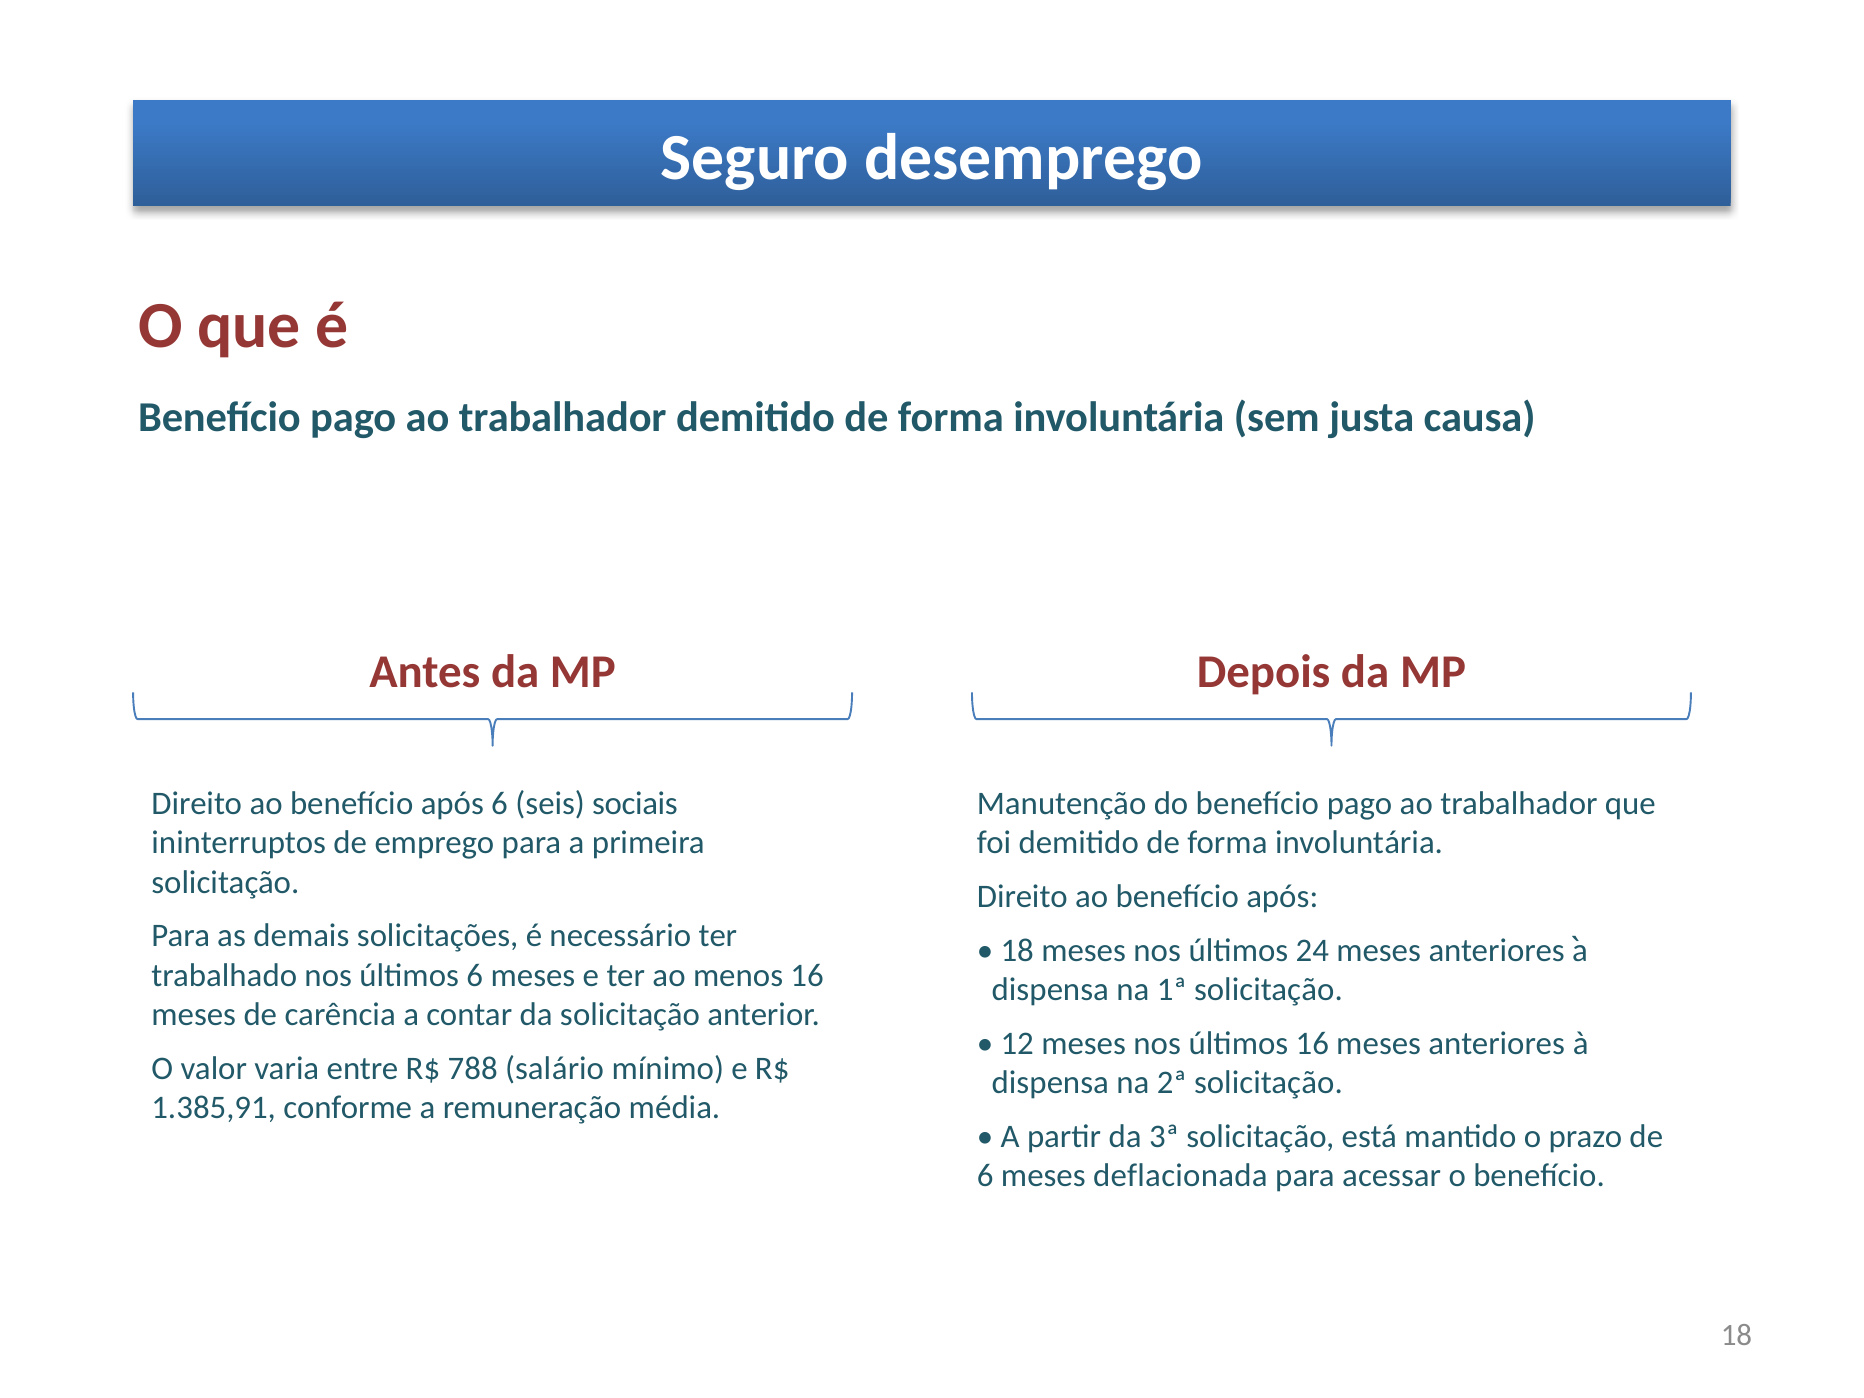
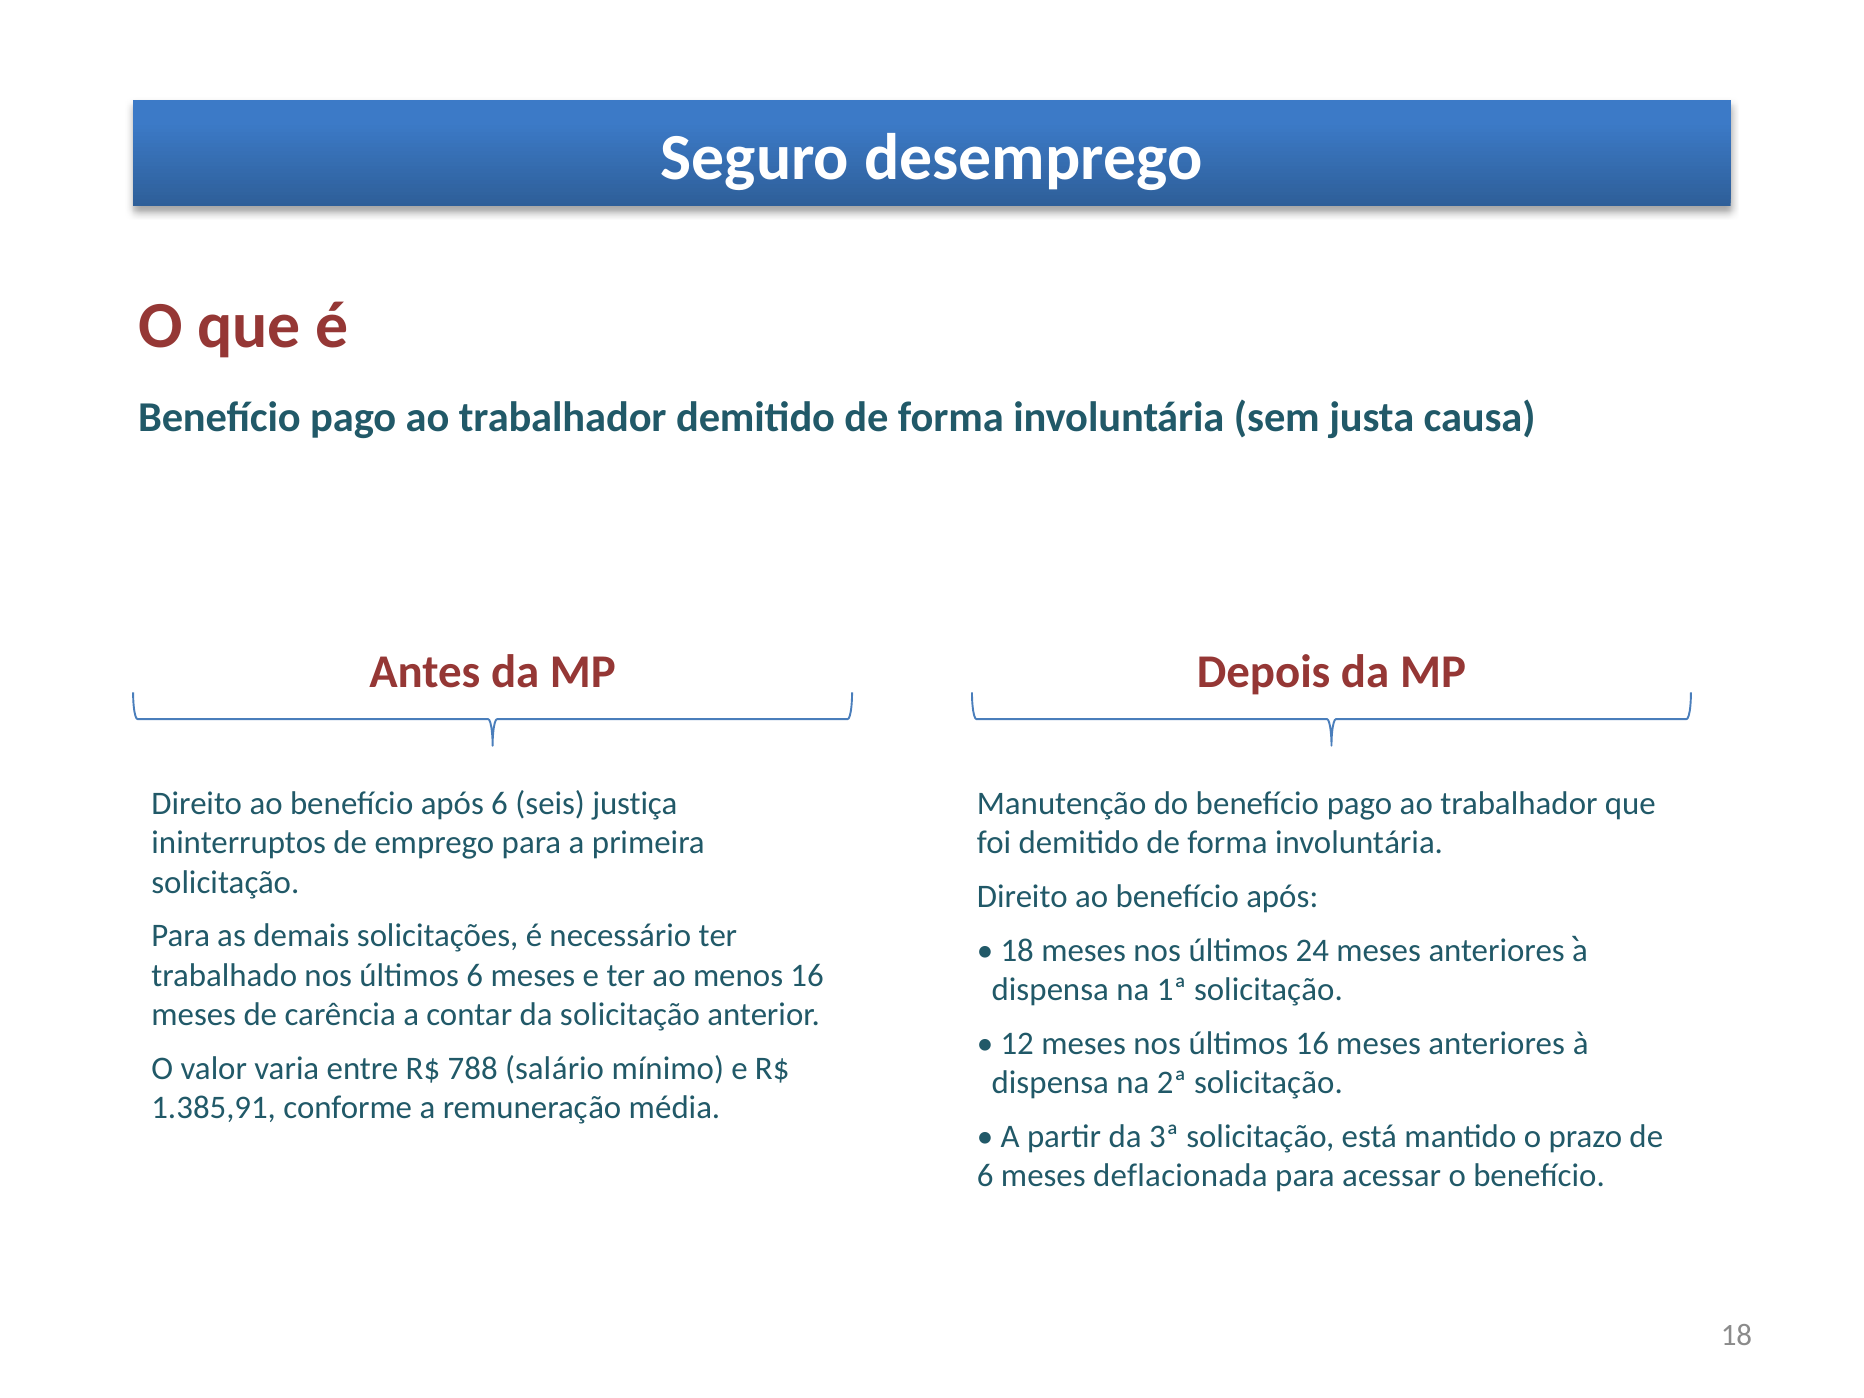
sociais: sociais -> justiça
